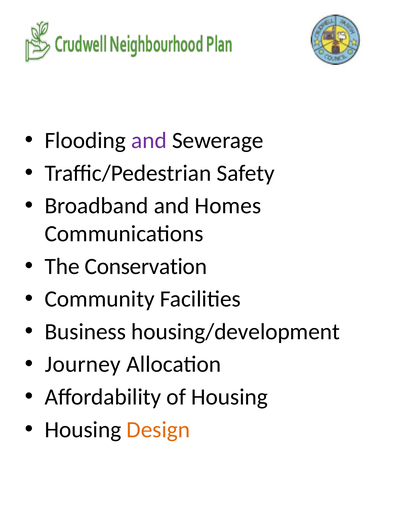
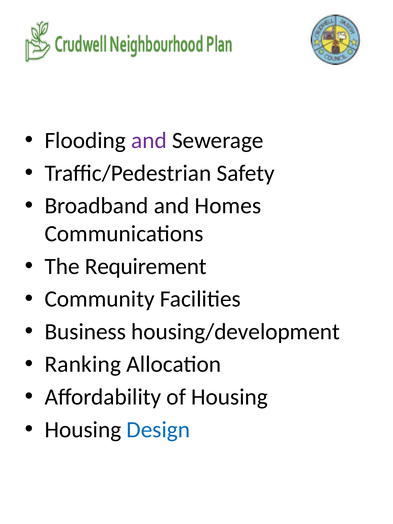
Conservation: Conservation -> Requirement
Journey: Journey -> Ranking
Design colour: orange -> blue
